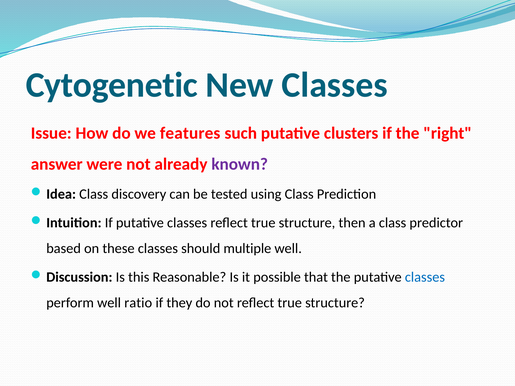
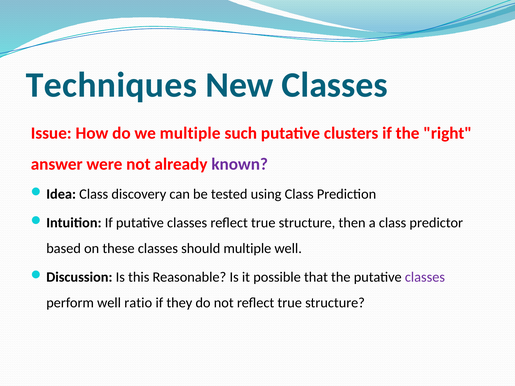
Cytogenetic: Cytogenetic -> Techniques
we features: features -> multiple
classes at (425, 277) colour: blue -> purple
